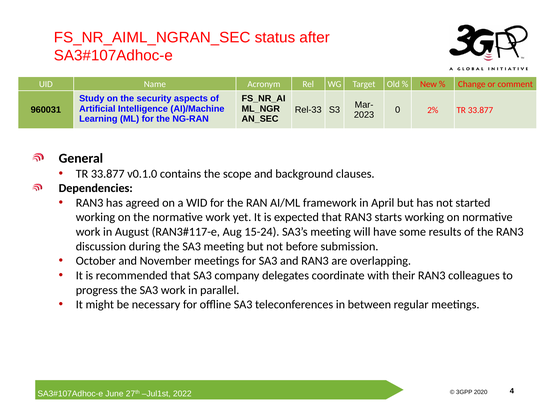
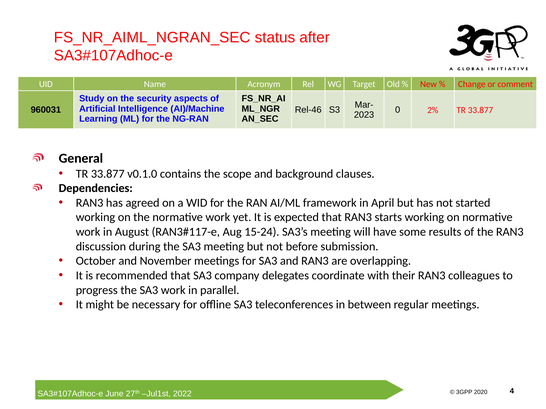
Rel-33: Rel-33 -> Rel-46
